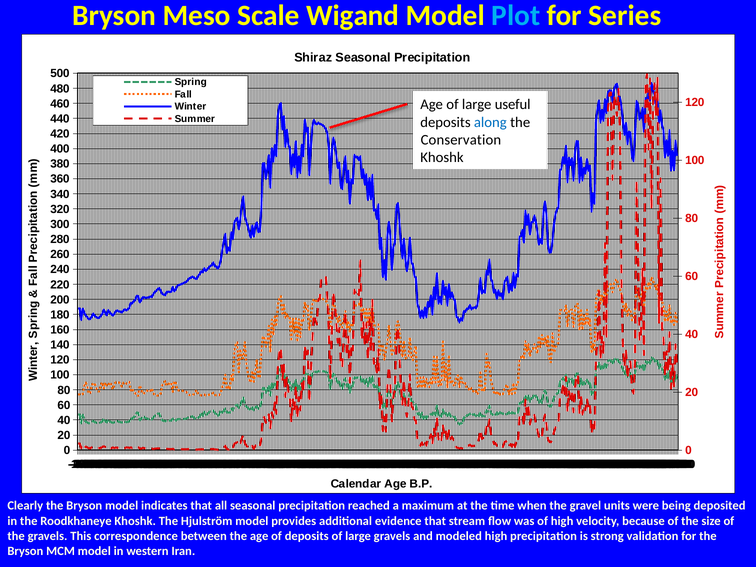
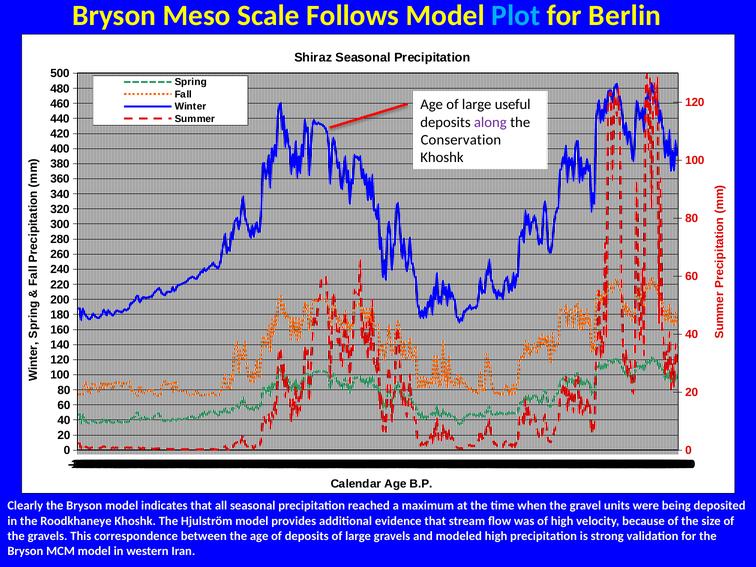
Wigand: Wigand -> Follows
Series: Series -> Berlin
along colour: blue -> purple
